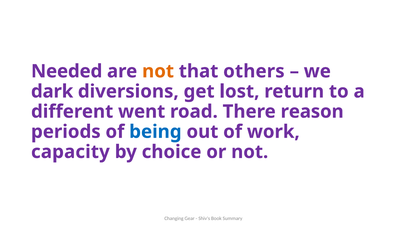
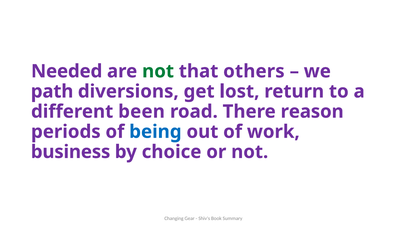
not at (158, 71) colour: orange -> green
dark: dark -> path
went: went -> been
capacity: capacity -> business
